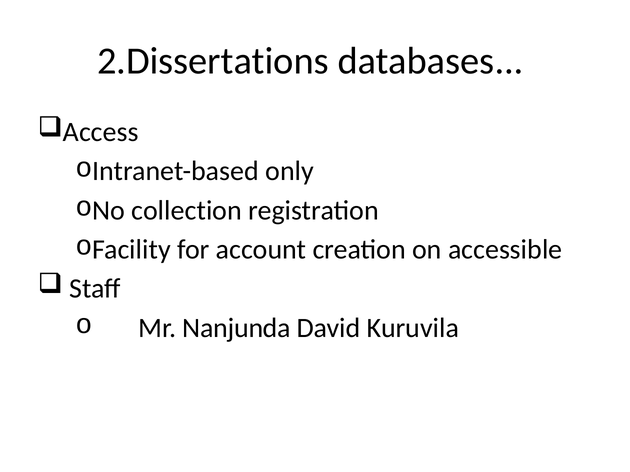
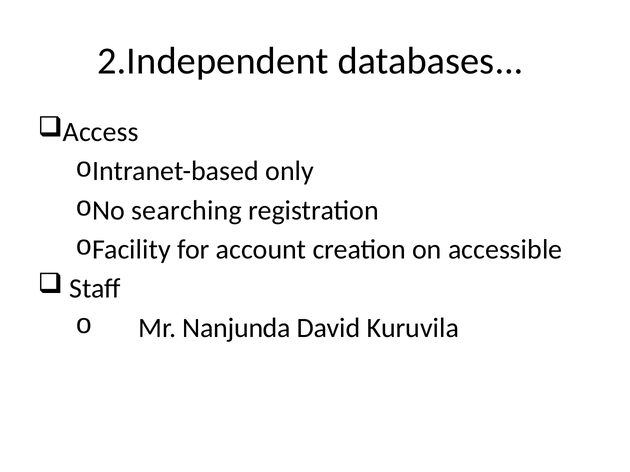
2.Dissertations: 2.Dissertations -> 2.Independent
collection: collection -> searching
